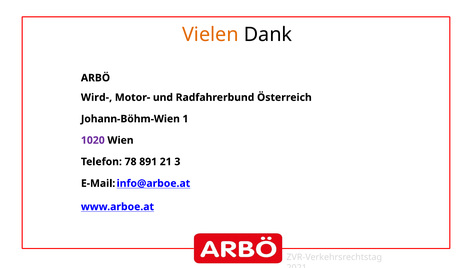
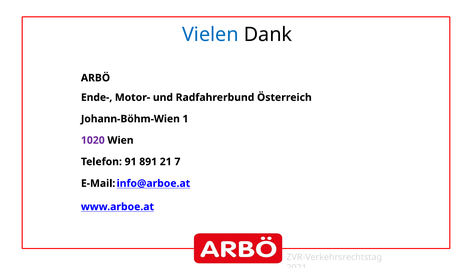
Vielen colour: orange -> blue
Wird-: Wird- -> Ende-
78: 78 -> 91
3: 3 -> 7
